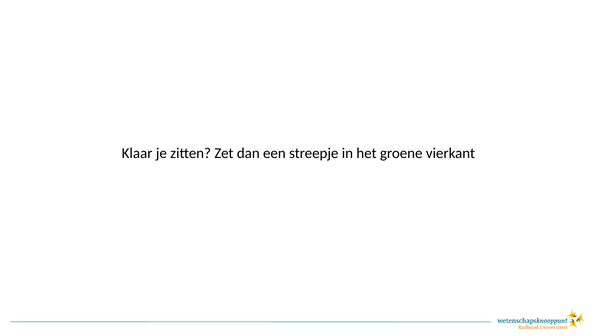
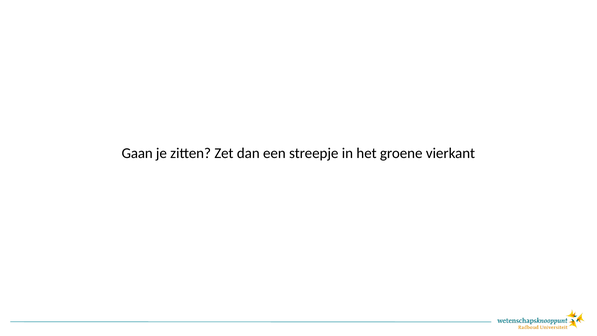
Klaar: Klaar -> Gaan
